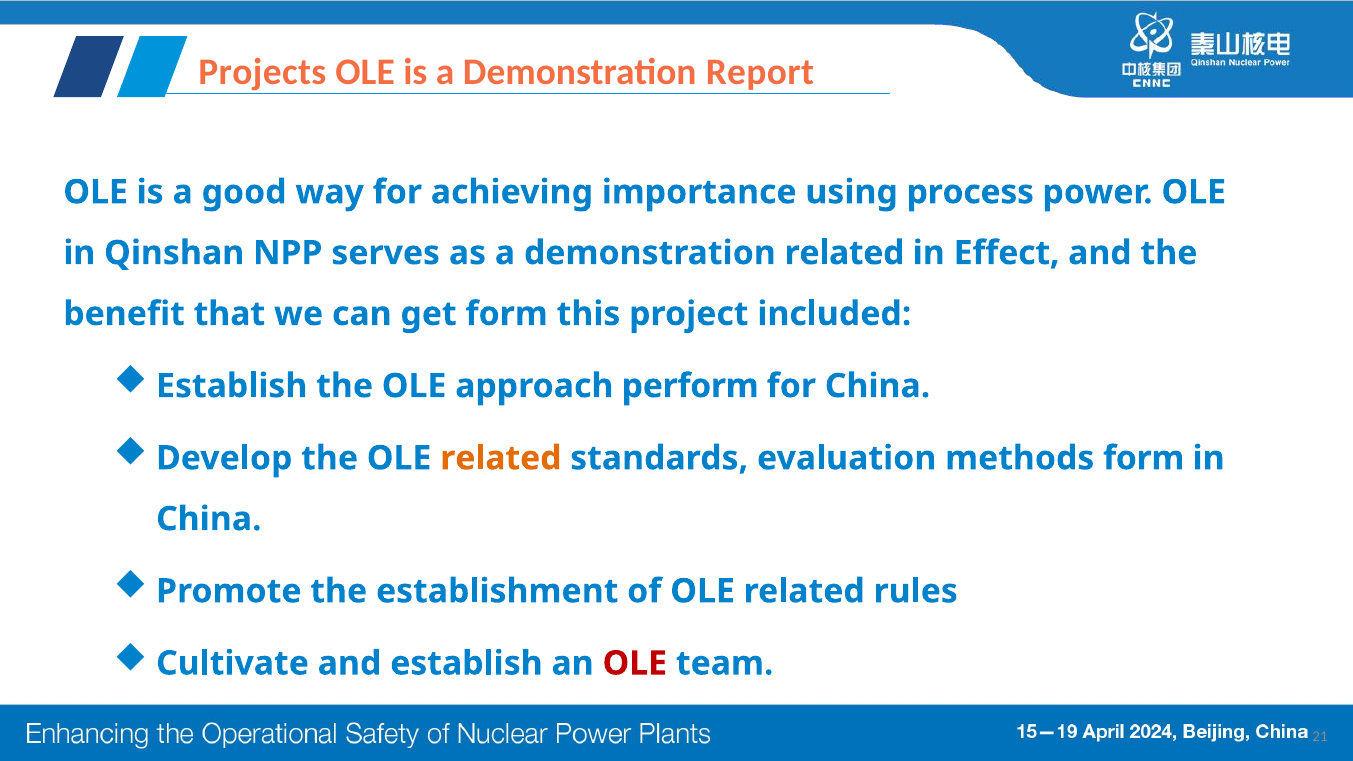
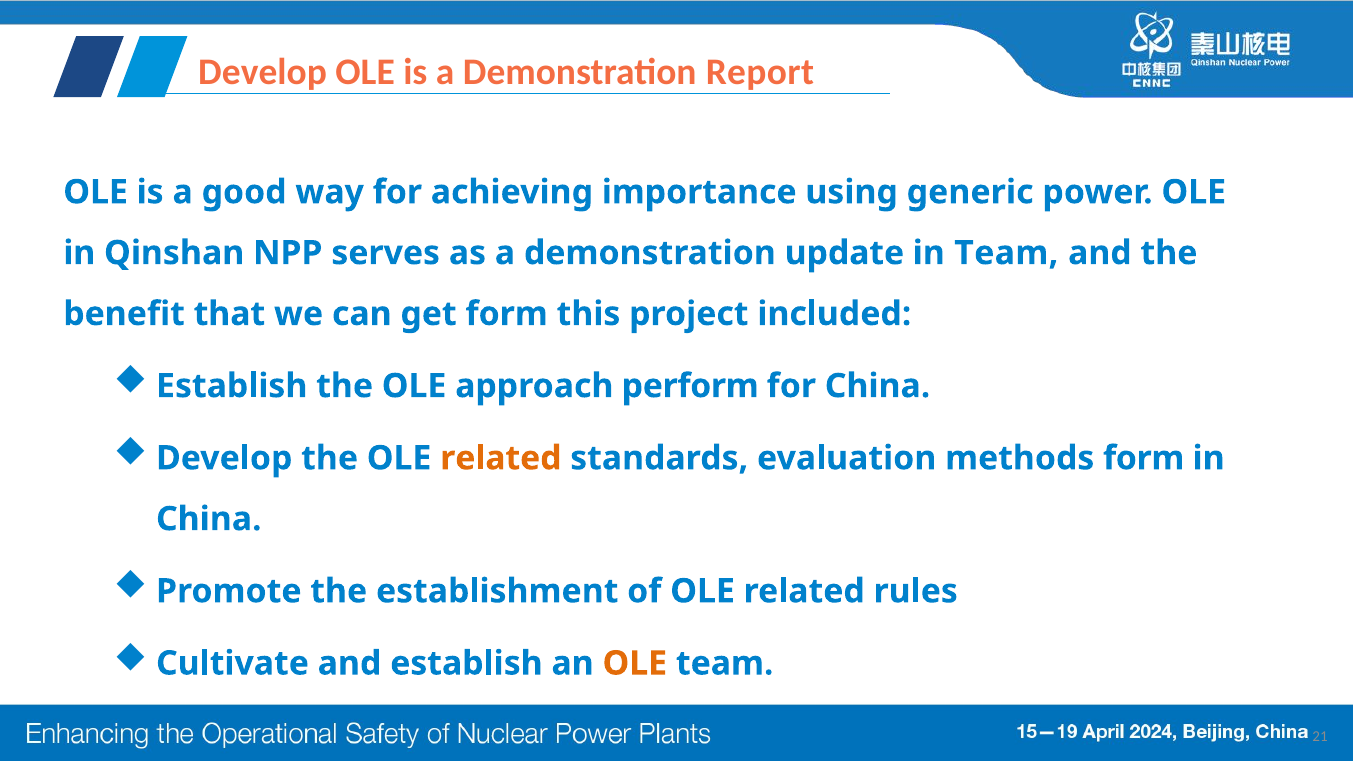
Projects at (262, 72): Projects -> Develop
process: process -> generic
demonstration related: related -> update
in Effect: Effect -> Team
OLE at (635, 663) colour: red -> orange
